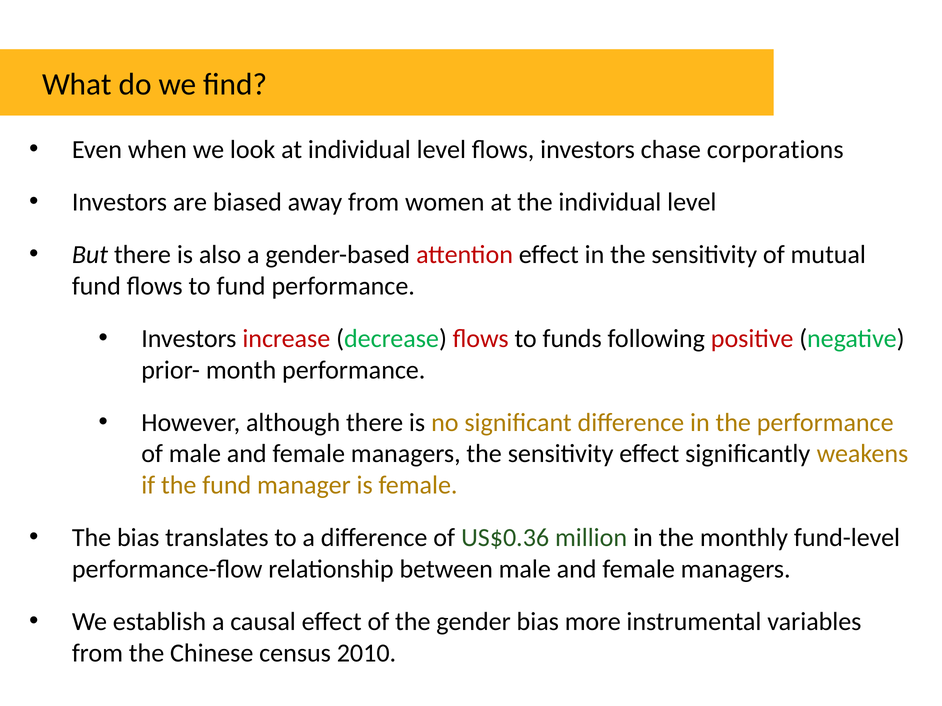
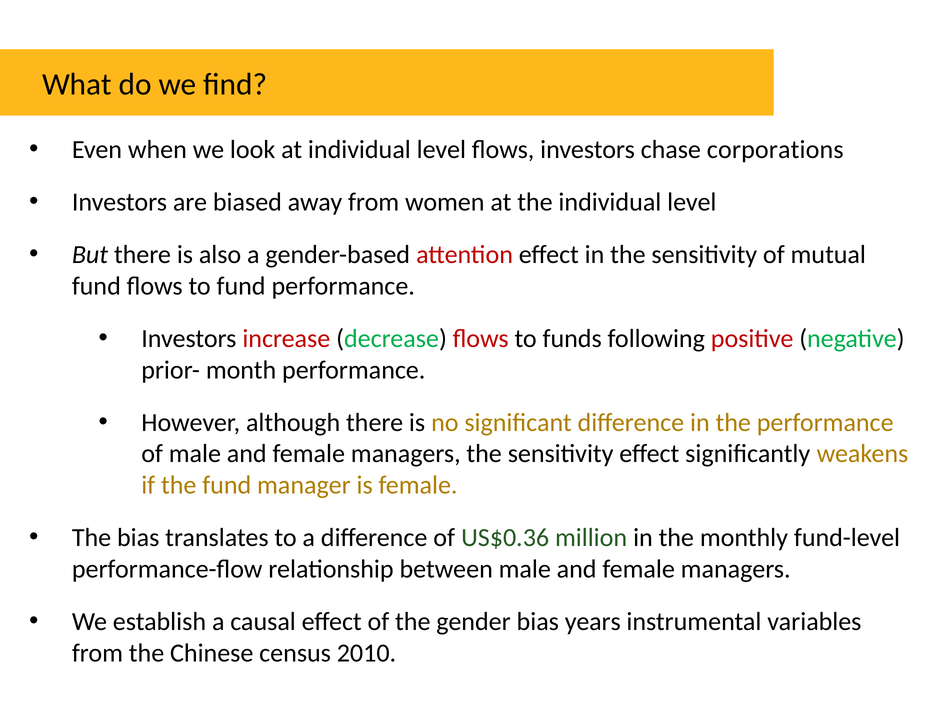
more: more -> years
